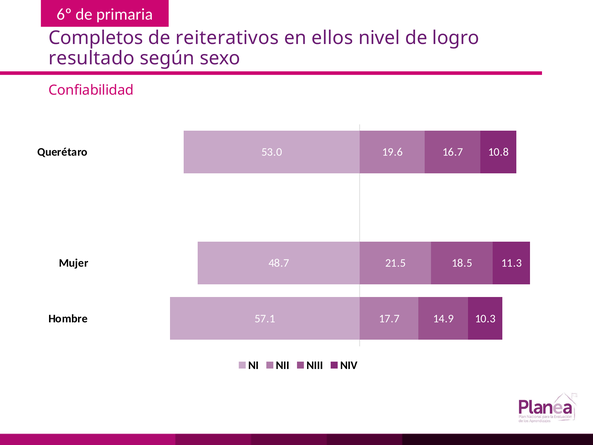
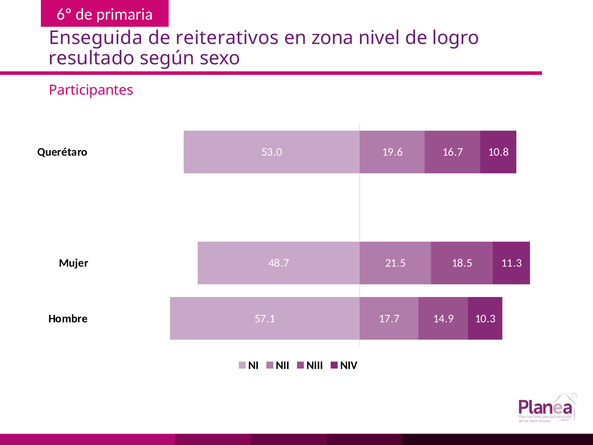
Completos: Completos -> Enseguida
ellos: ellos -> zona
Confiabilidad: Confiabilidad -> Participantes
